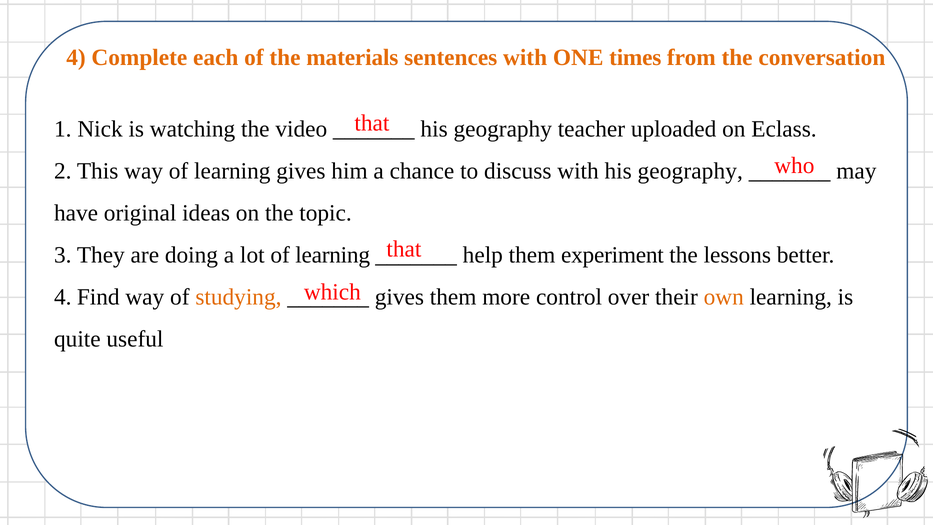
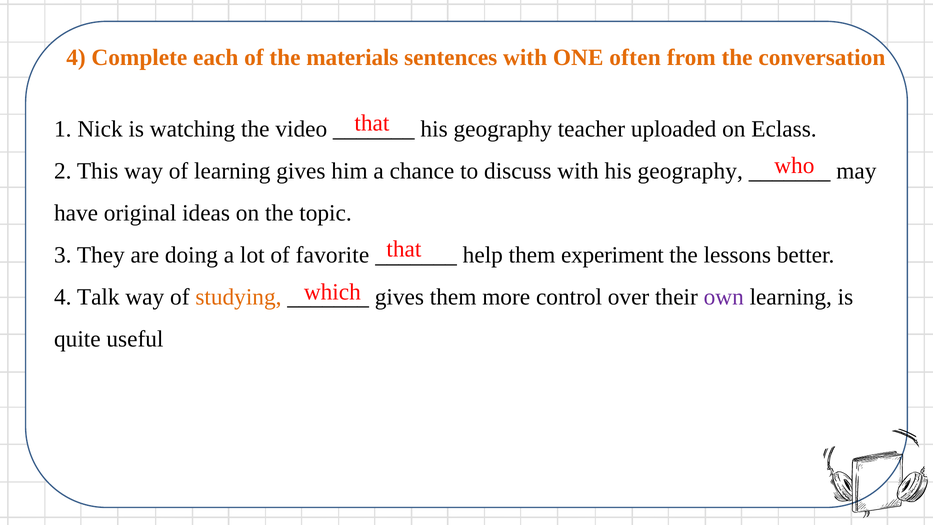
times: times -> often
lot of learning: learning -> favorite
Find: Find -> Talk
own colour: orange -> purple
